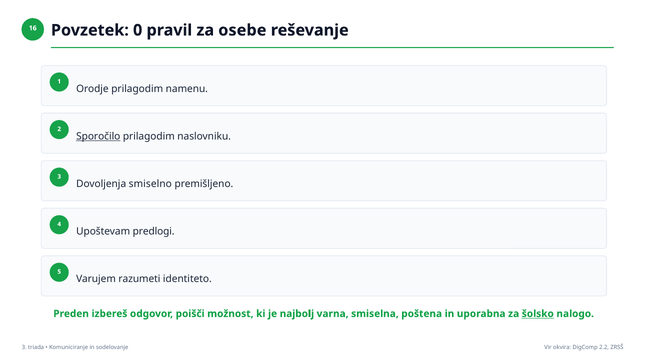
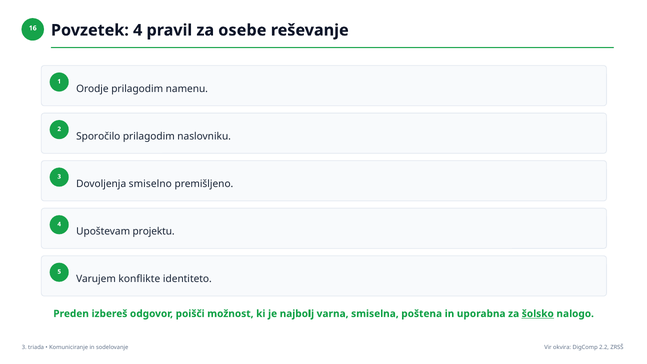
Povzetek 0: 0 -> 4
Sporočilo underline: present -> none
predlogi: predlogi -> projektu
razumeti: razumeti -> konflikte
